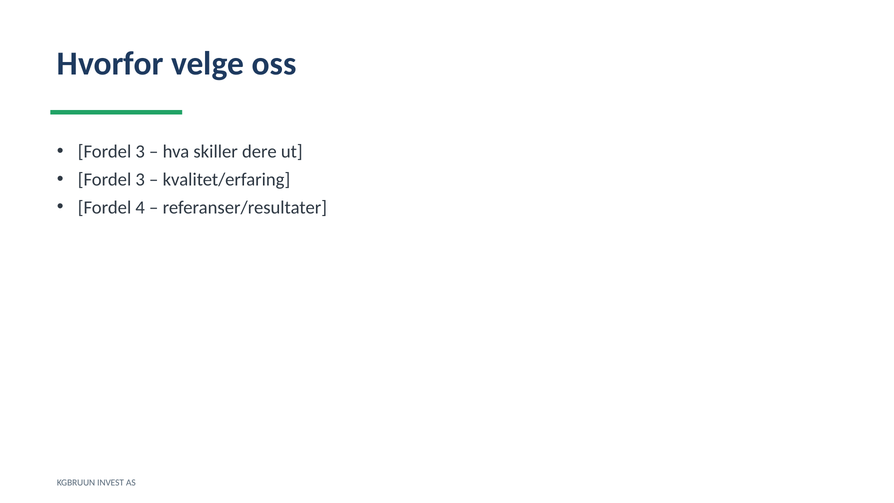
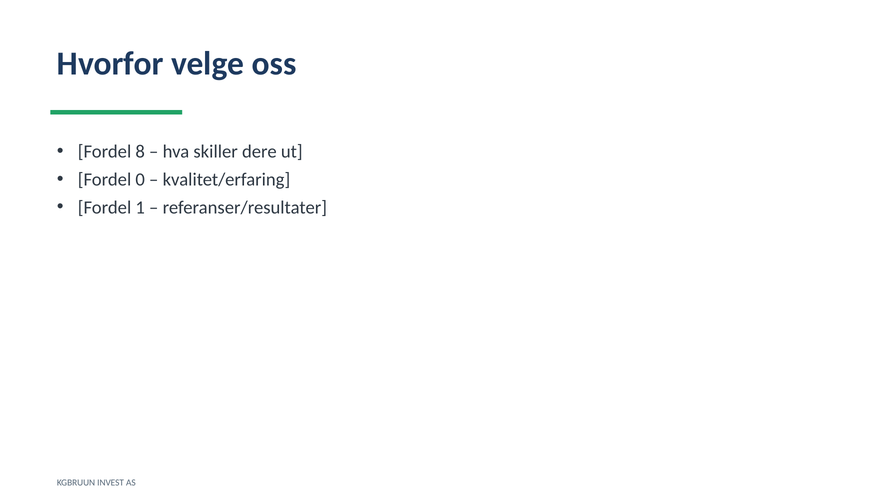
3 at (140, 151): 3 -> 8
3 at (140, 179): 3 -> 0
4: 4 -> 1
